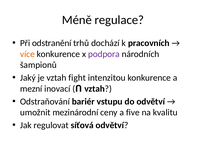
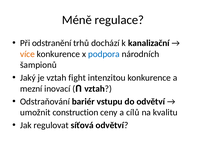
pracovních: pracovních -> kanalizační
podpora colour: purple -> blue
mezinárodní: mezinárodní -> construction
five: five -> cílů
